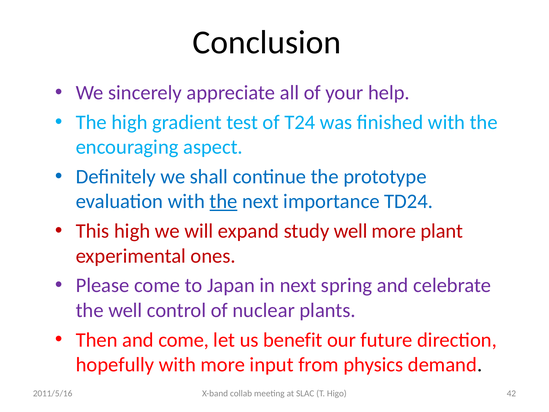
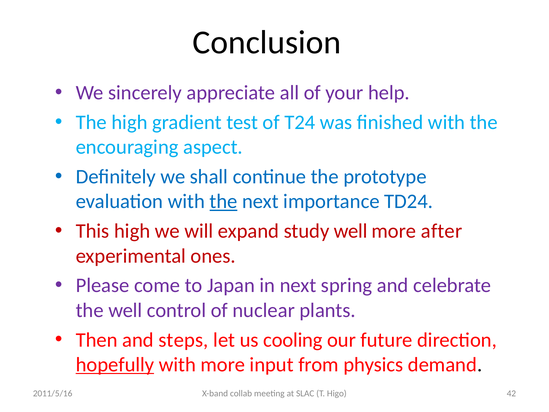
plant: plant -> after
and come: come -> steps
benefit: benefit -> cooling
hopefully underline: none -> present
